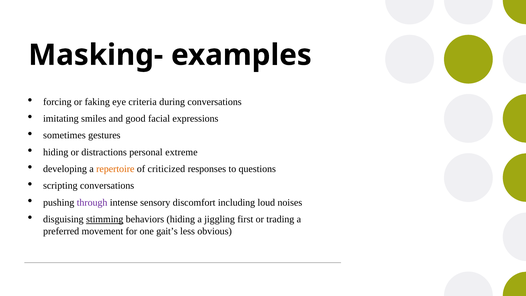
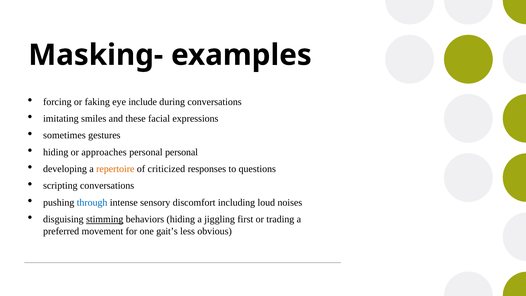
criteria: criteria -> include
good: good -> these
distractions: distractions -> approaches
personal extreme: extreme -> personal
through colour: purple -> blue
